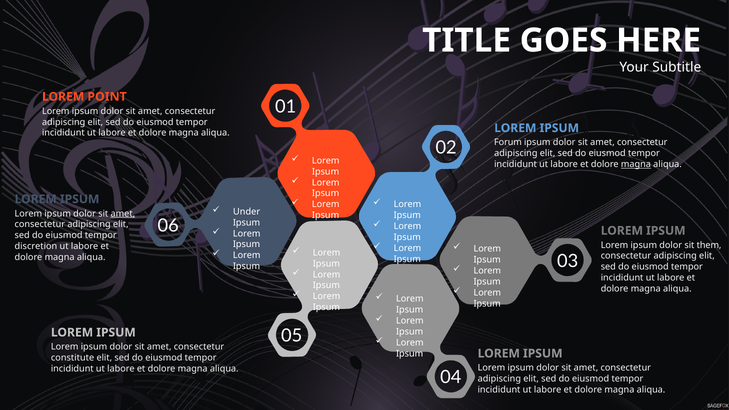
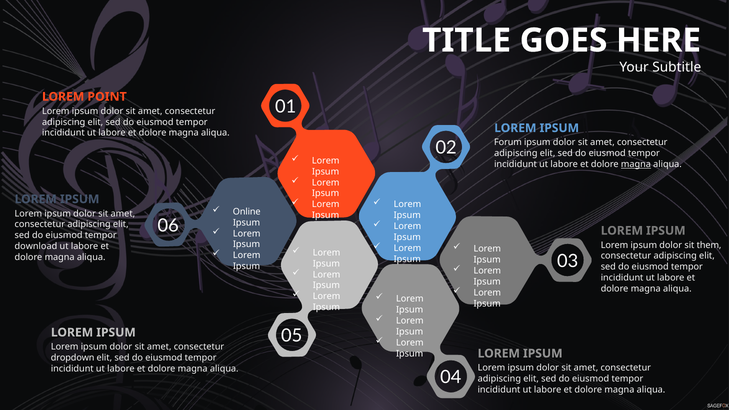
Under: Under -> Online
amet at (123, 214) underline: present -> none
discretion: discretion -> download
constitute: constitute -> dropdown
